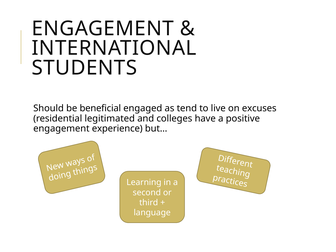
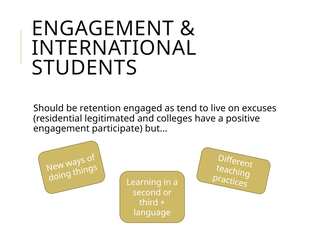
beneficial: beneficial -> retention
experience: experience -> participate
